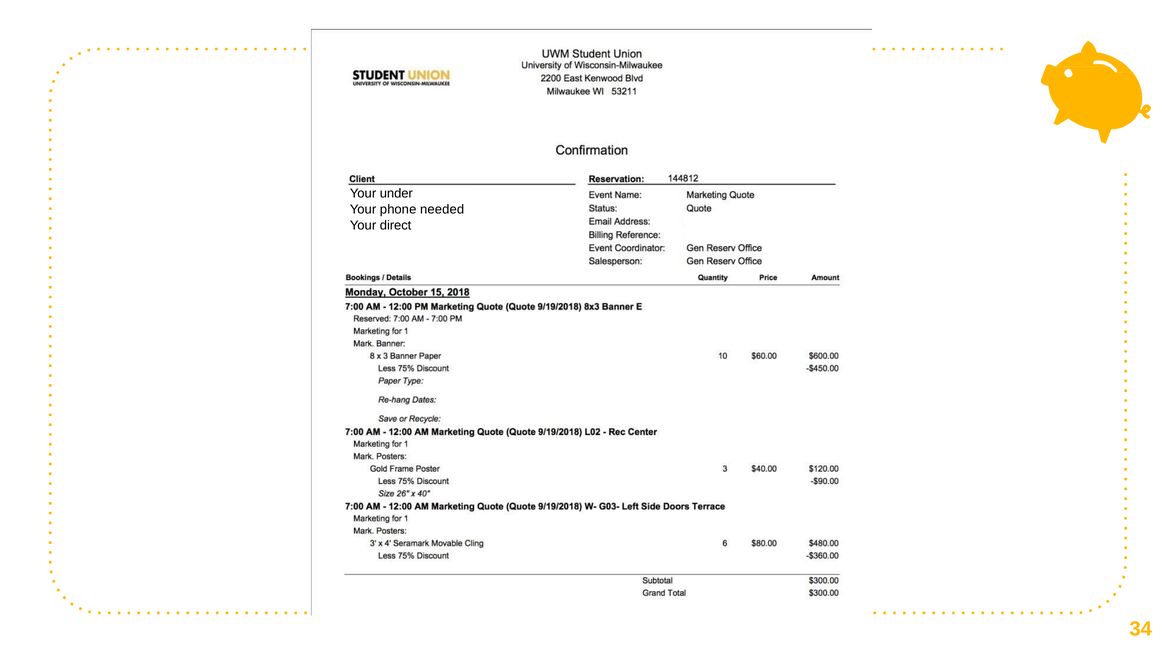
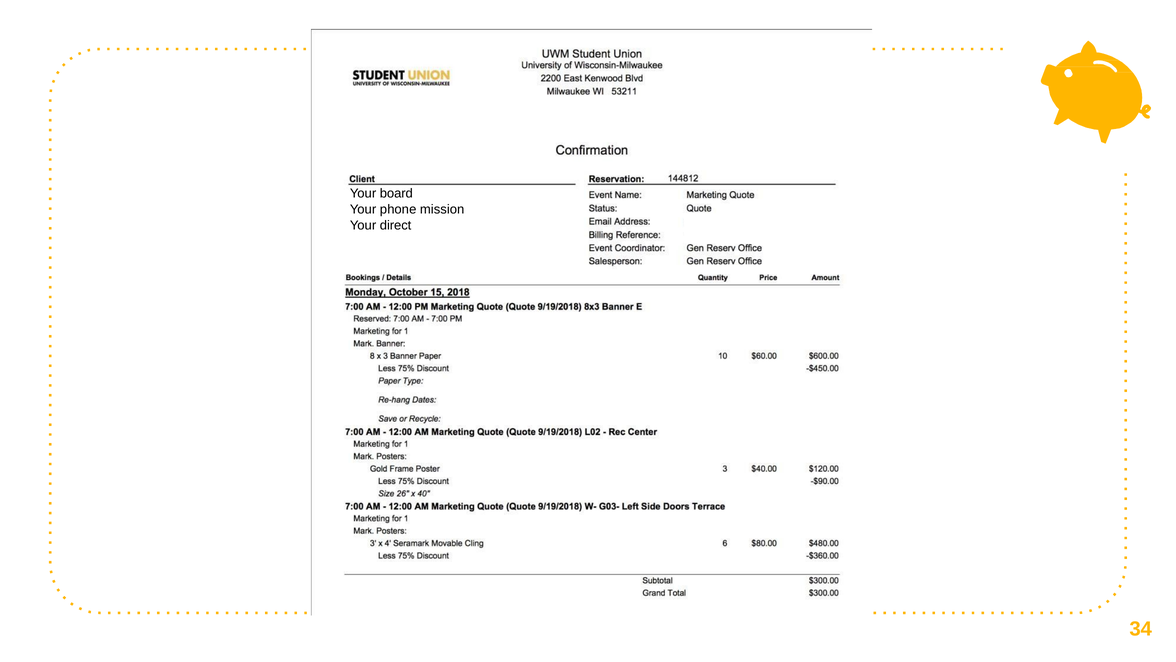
under: under -> board
needed: needed -> mission
